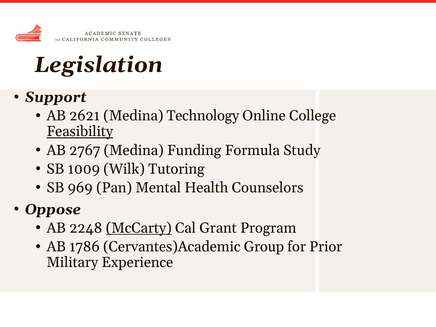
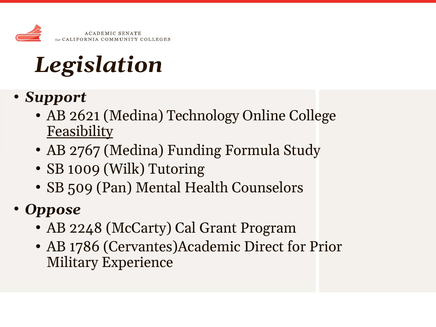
969: 969 -> 509
McCarty underline: present -> none
Group: Group -> Direct
